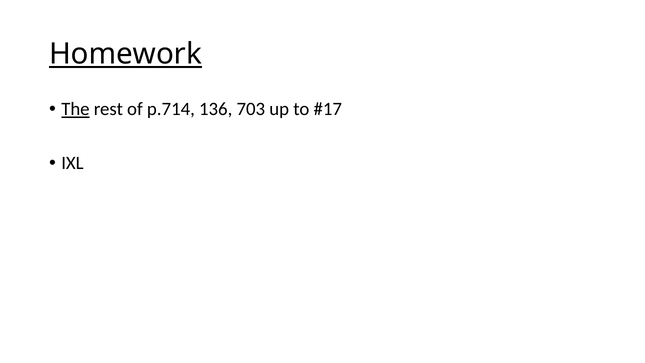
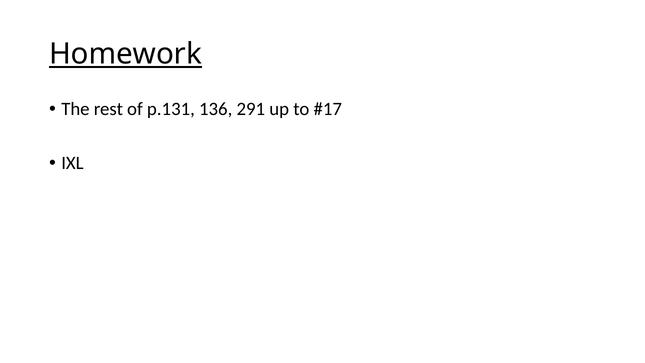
The underline: present -> none
p.714: p.714 -> p.131
703: 703 -> 291
